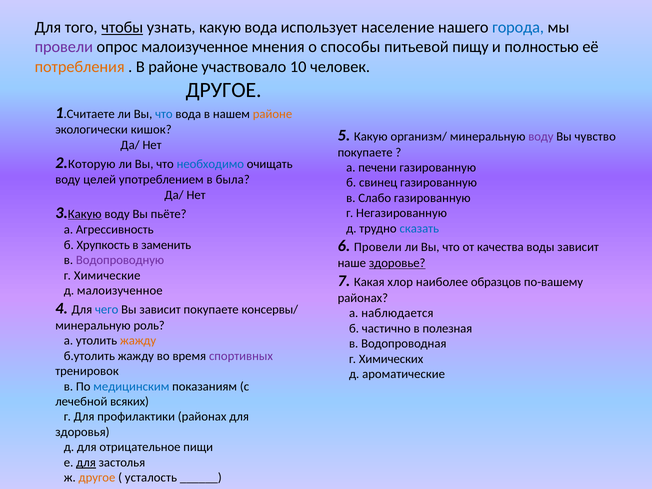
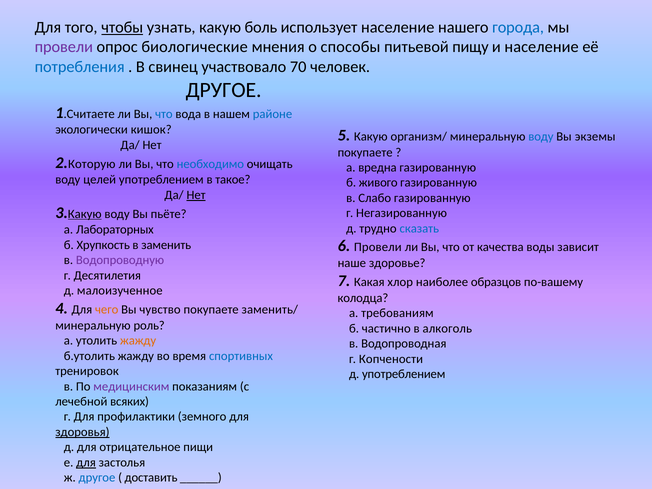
какую вода: вода -> боль
опрос малоизученное: малоизученное -> биологические
и полностью: полностью -> население
потребления colour: orange -> blue
В районе: районе -> свинец
10: 10 -> 70
районе at (272, 114) colour: orange -> blue
воду at (541, 136) colour: purple -> blue
чувство: чувство -> экземы
печени: печени -> вредна
была: была -> такое
свинец: свинец -> живого
Нет at (196, 195) underline: none -> present
Агрессивность: Агрессивность -> Лабораторных
здоровье underline: present -> none
Химические: Химические -> Десятилетия
районах at (363, 298): районах -> колодца
чего colour: blue -> orange
Вы зависит: зависит -> чувство
консервы/: консервы/ -> заменить/
наблюдается: наблюдается -> требованиям
полезная: полезная -> алкоголь
спортивных colour: purple -> blue
Химических: Химических -> Копчености
д ароматические: ароматические -> употреблением
медицинским colour: blue -> purple
профилактики районах: районах -> земного
здоровья underline: none -> present
другое at (97, 478) colour: orange -> blue
усталость: усталость -> доставить
